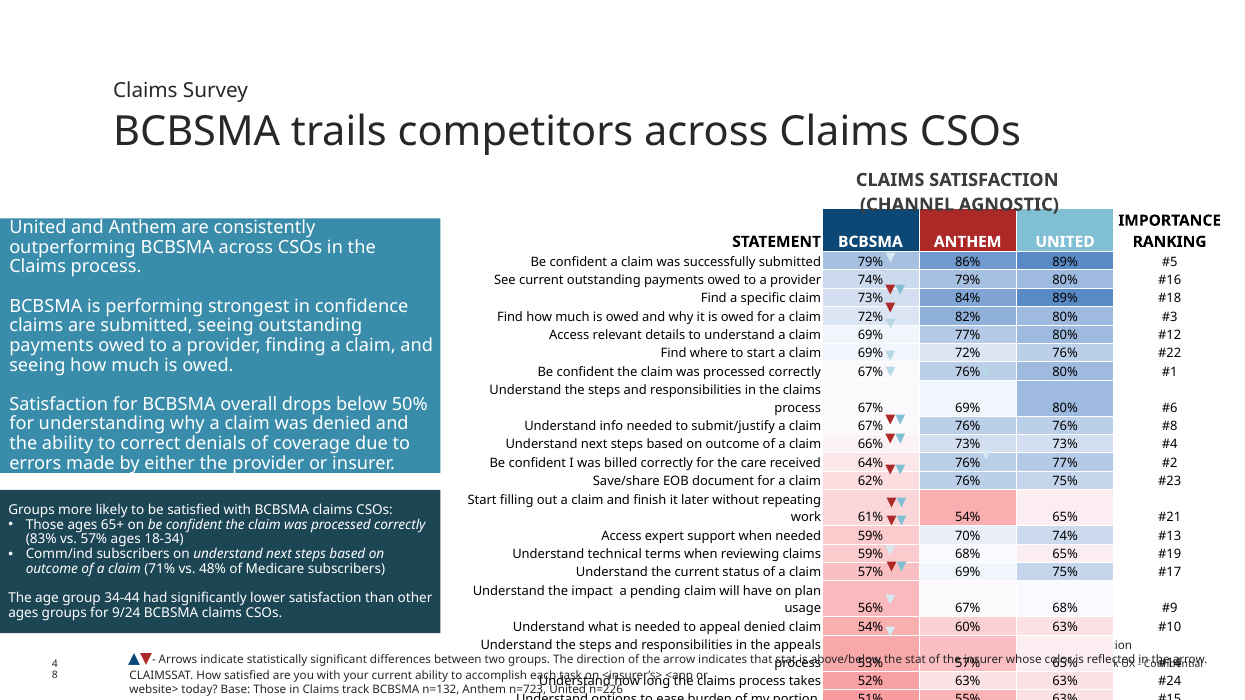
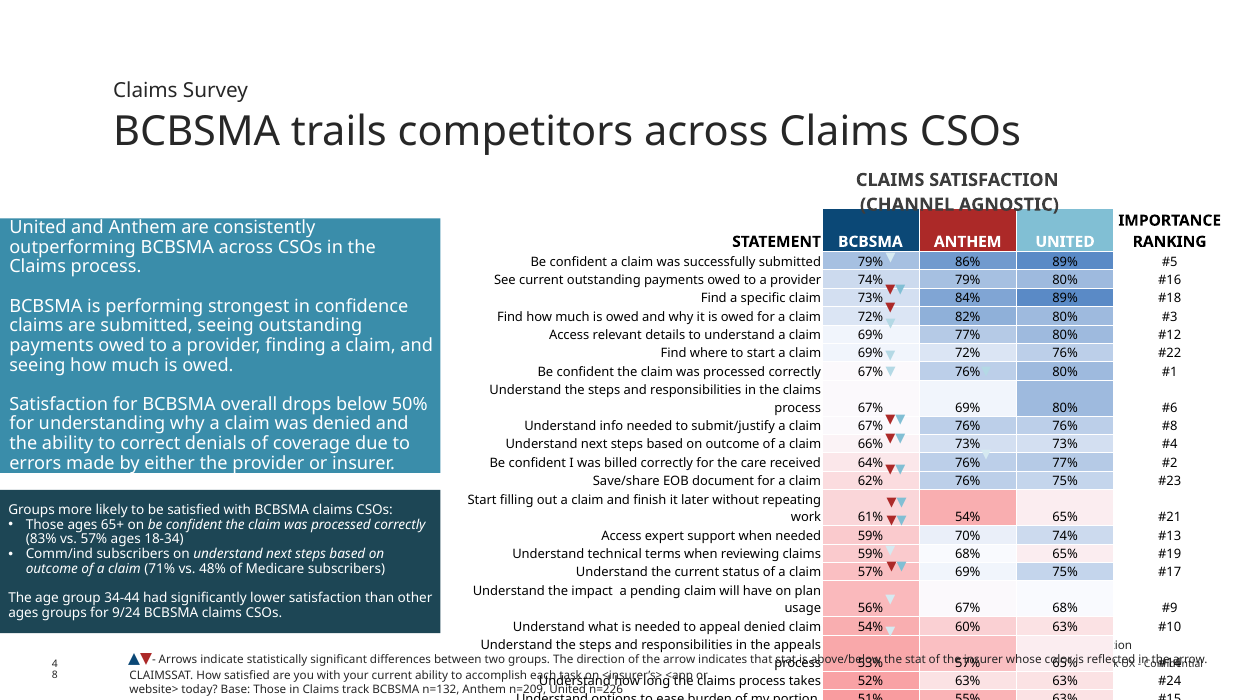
n=723: n=723 -> n=209
